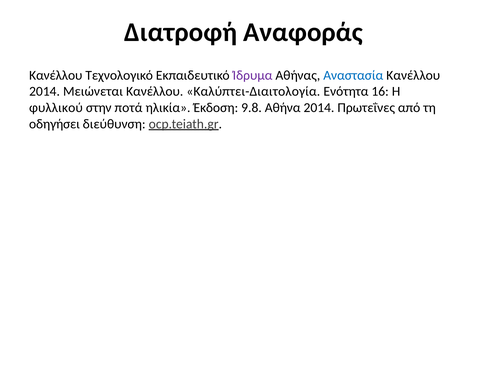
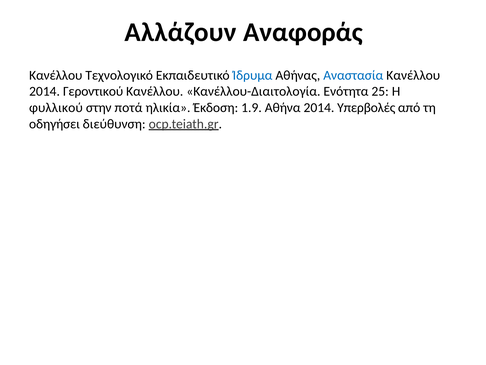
Διατροφή: Διατροφή -> Αλλάζουν
Ίδρυμα colour: purple -> blue
Μειώνεται: Μειώνεται -> Γεροντικού
Καλύπτει-Διαιτολογία: Καλύπτει-Διαιτολογία -> Κανέλλου-Διαιτολογία
16: 16 -> 25
9.8: 9.8 -> 1.9
Πρωτεΐνες: Πρωτεΐνες -> Υπερβολές
